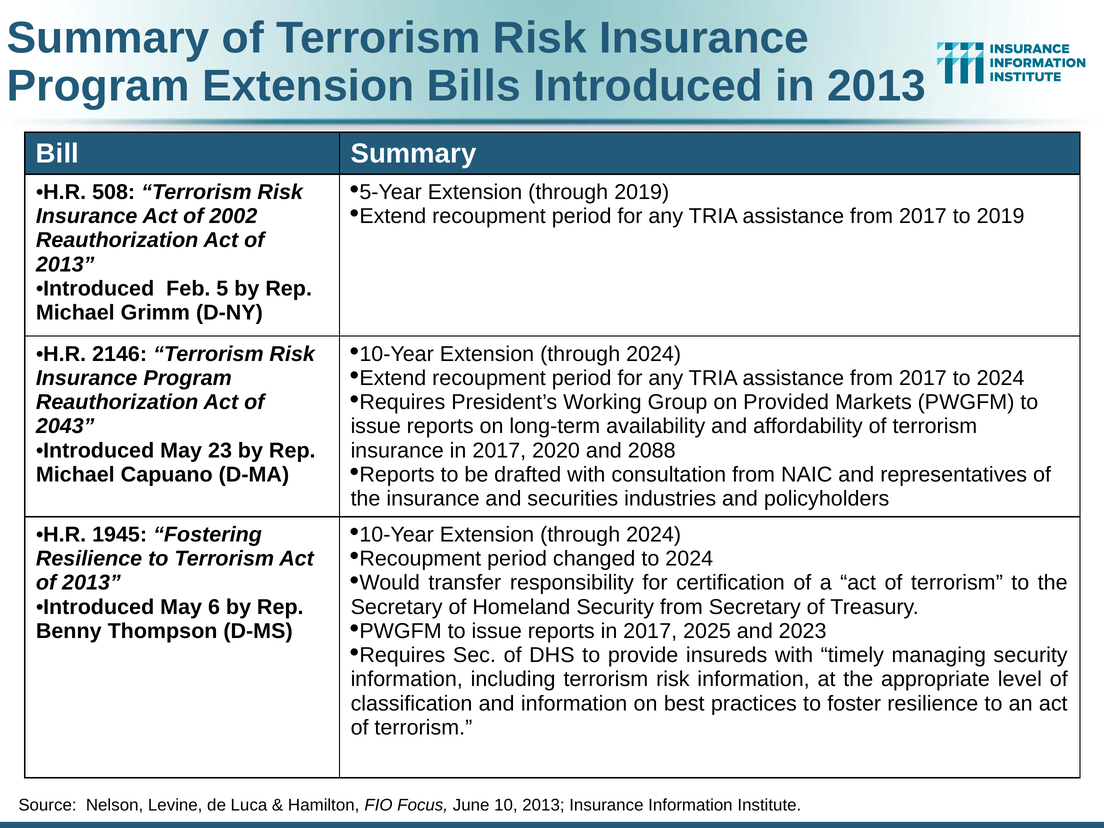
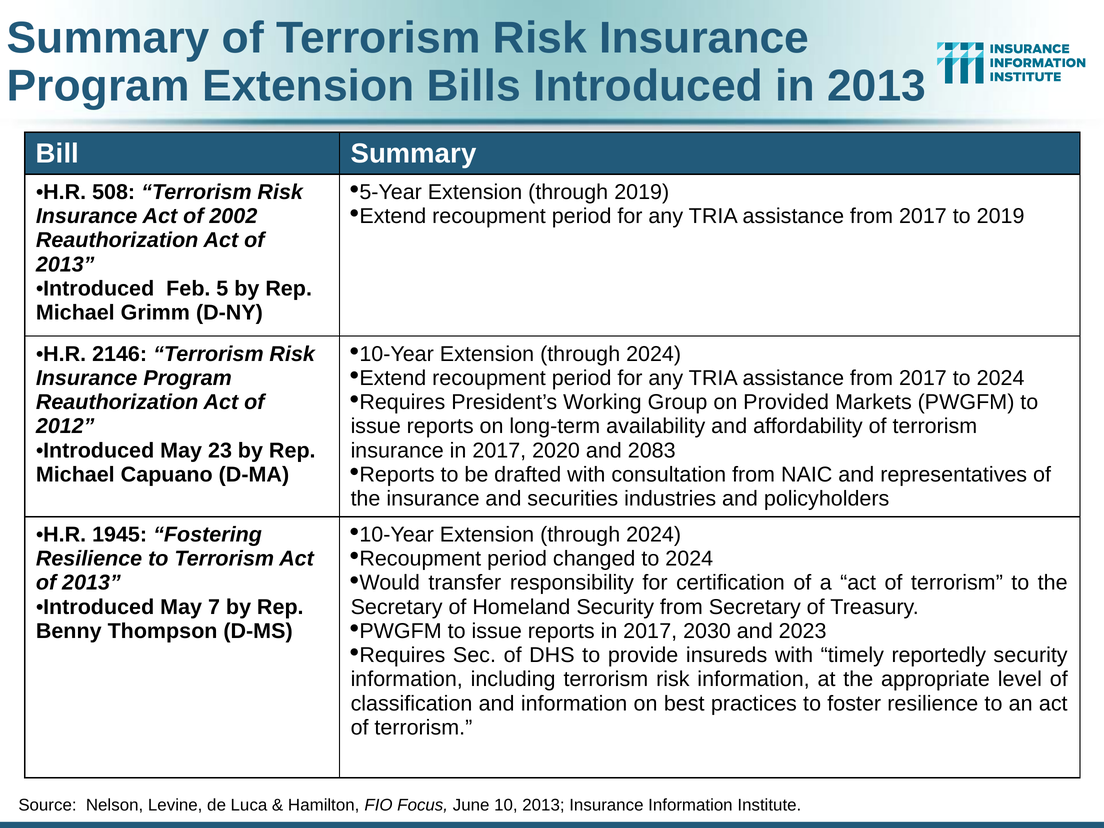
2043: 2043 -> 2012
2088: 2088 -> 2083
6: 6 -> 7
2025: 2025 -> 2030
managing: managing -> reportedly
